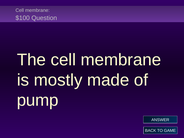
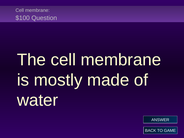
pump: pump -> water
